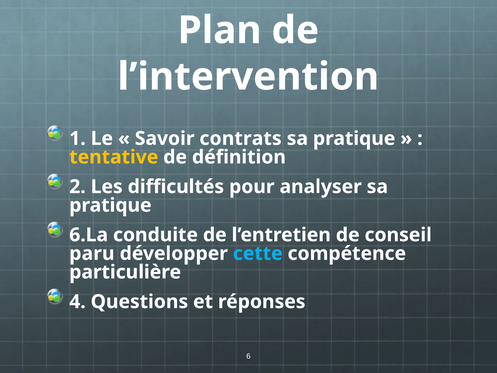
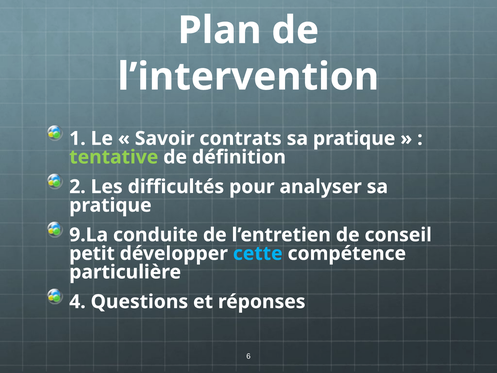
tentative colour: yellow -> light green
6.La: 6.La -> 9.La
paru: paru -> petit
